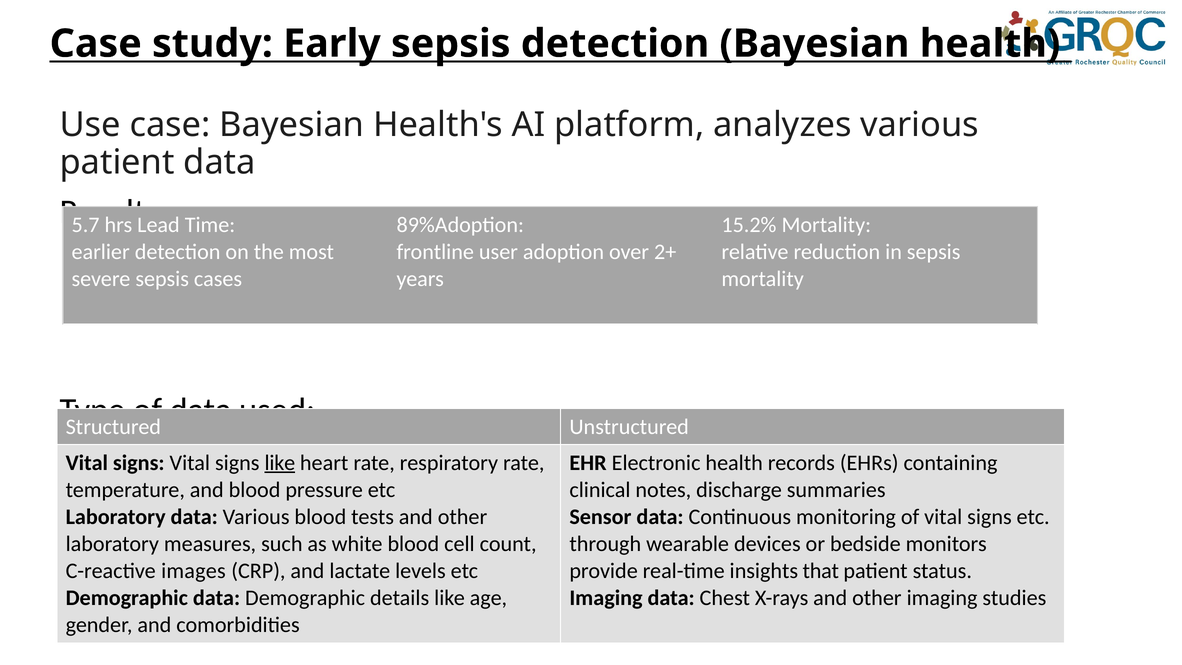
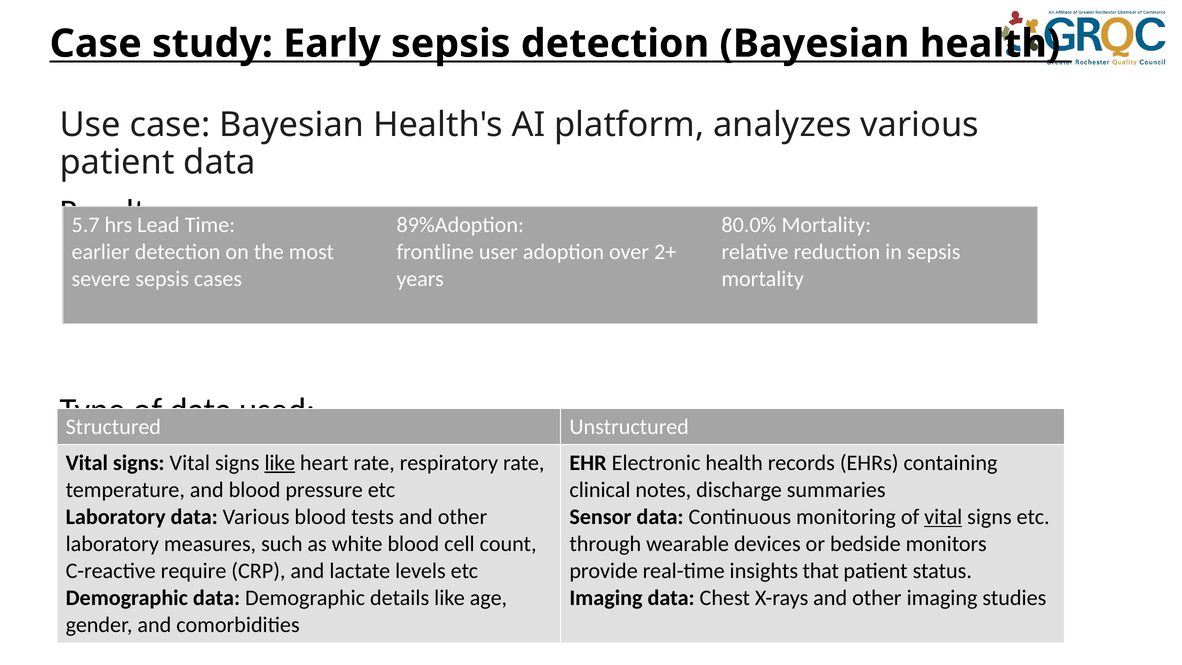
15.2%: 15.2% -> 80.0%
vital at (943, 517) underline: none -> present
images: images -> require
